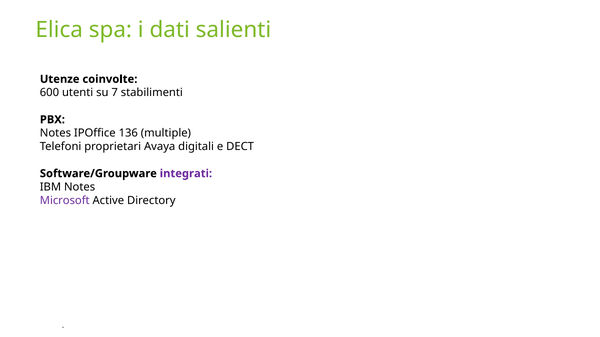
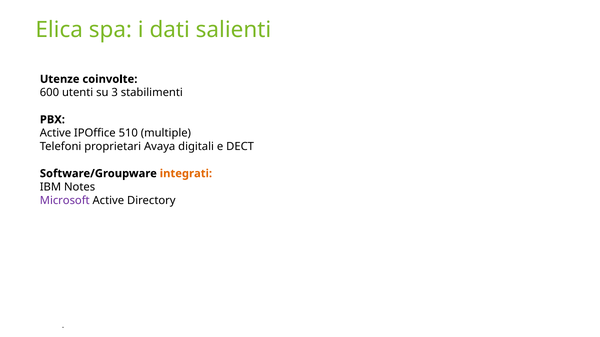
7: 7 -> 3
Notes at (55, 133): Notes -> Active
136: 136 -> 510
integrati colour: purple -> orange
